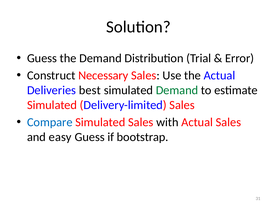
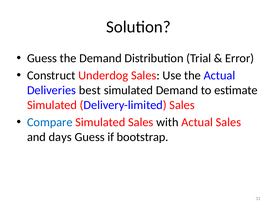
Necessary: Necessary -> Underdog
Demand at (177, 90) colour: green -> black
easy: easy -> days
